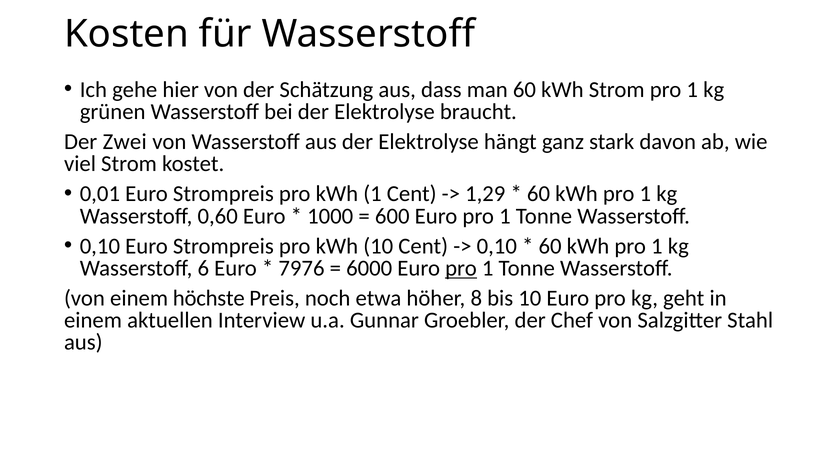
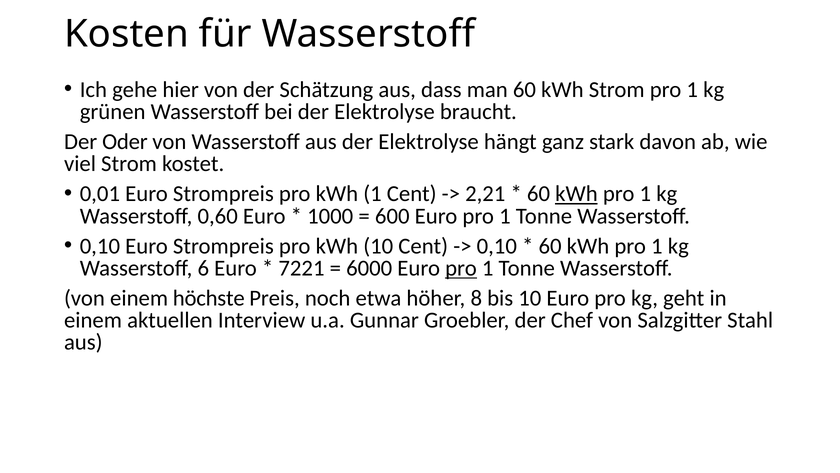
Zwei: Zwei -> Oder
1,29: 1,29 -> 2,21
kWh at (576, 194) underline: none -> present
7976: 7976 -> 7221
